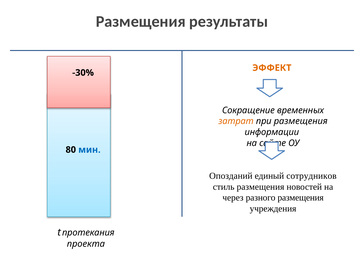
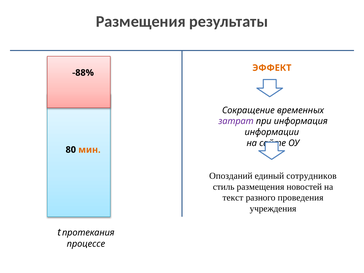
-30%: -30% -> -88%
затрат colour: orange -> purple
при размещения: размещения -> информация
мин colour: blue -> orange
через: через -> текст
разного размещения: размещения -> проведения
проекта: проекта -> процессе
